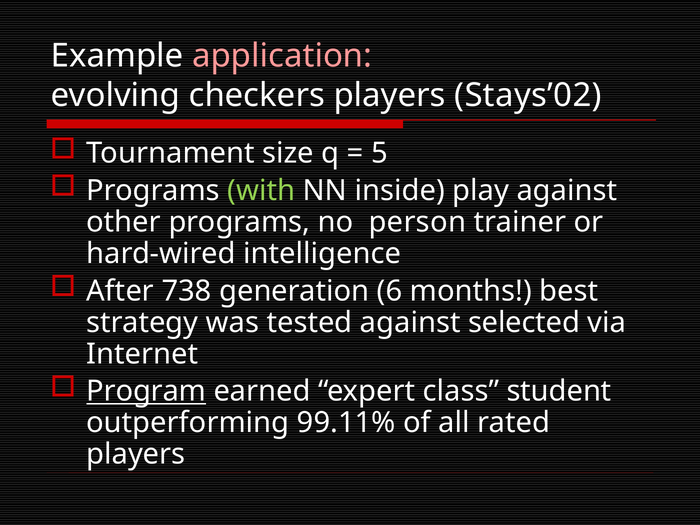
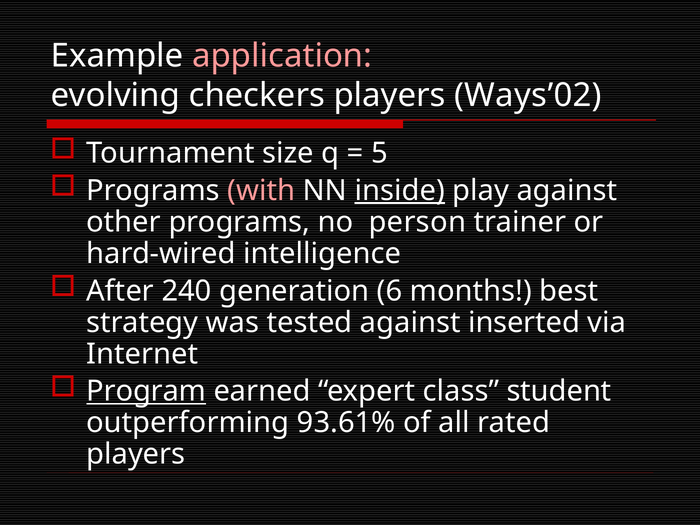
Stays’02: Stays’02 -> Ways’02
with colour: light green -> pink
inside underline: none -> present
738: 738 -> 240
selected: selected -> inserted
99.11%: 99.11% -> 93.61%
